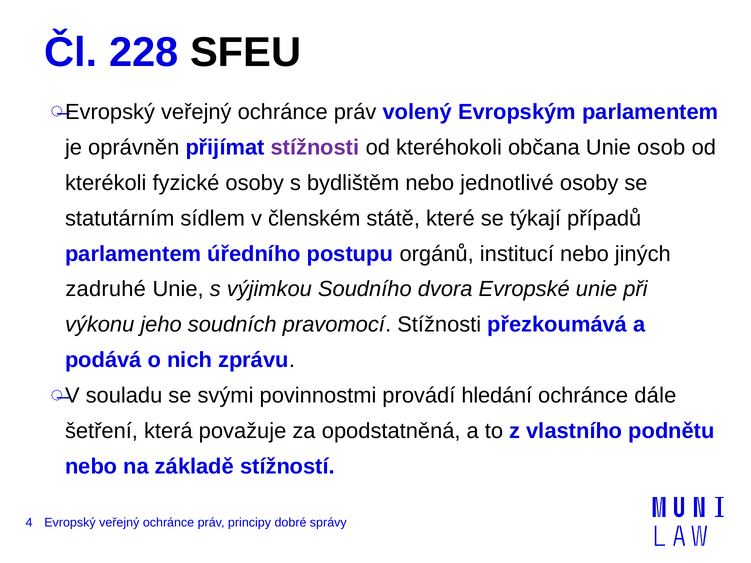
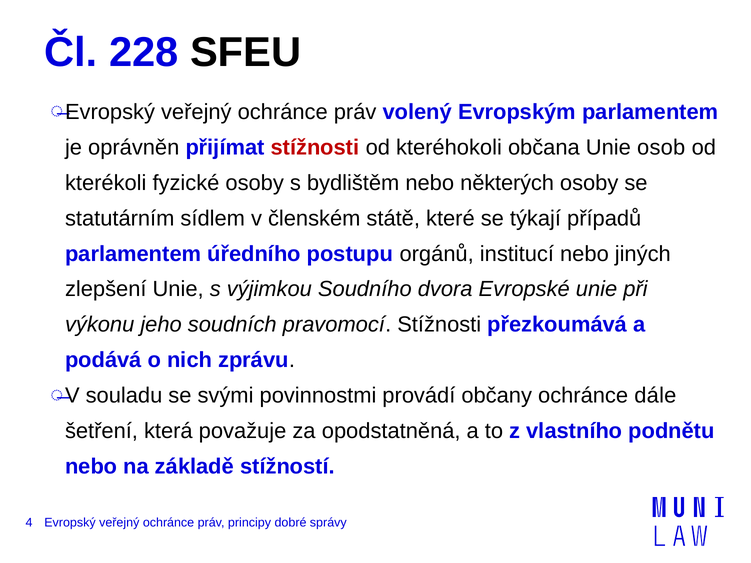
stížnosti at (315, 147) colour: purple -> red
jednotlivé: jednotlivé -> některých
zadruhé: zadruhé -> zlepšení
hledání: hledání -> občany
